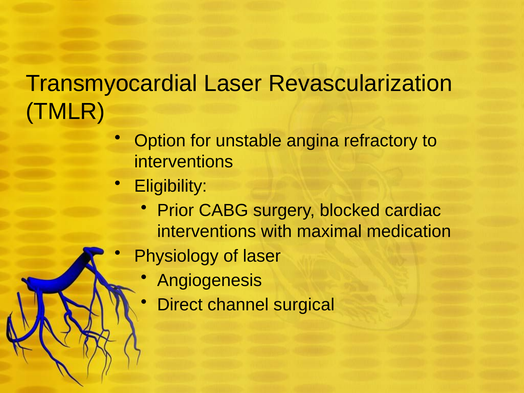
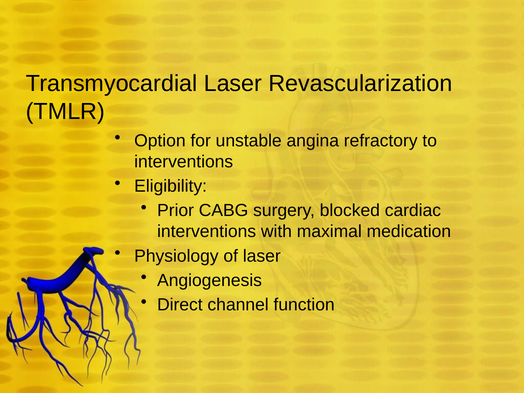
surgical: surgical -> function
